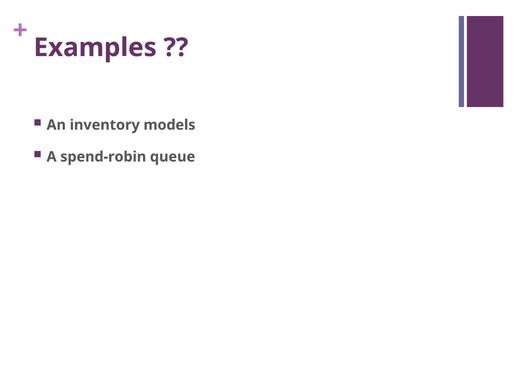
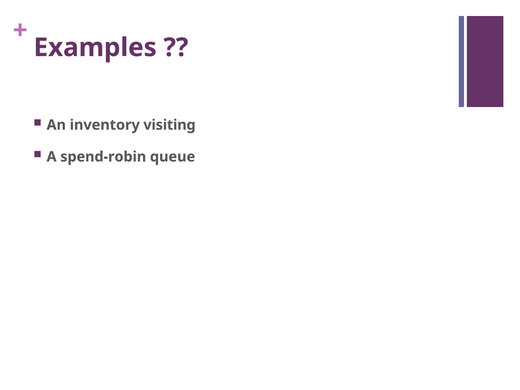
models: models -> visiting
